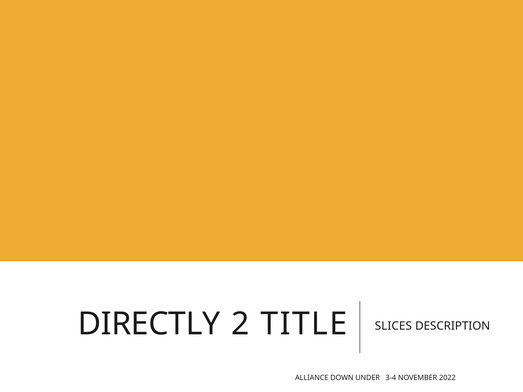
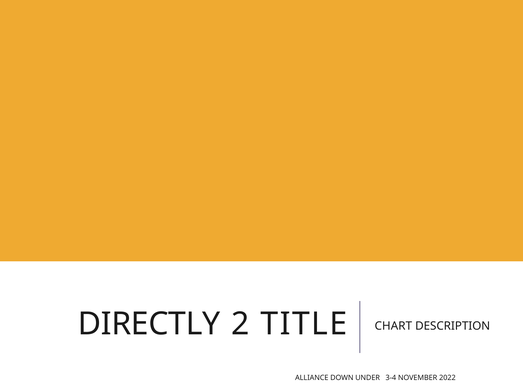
SLICES: SLICES -> CHART
